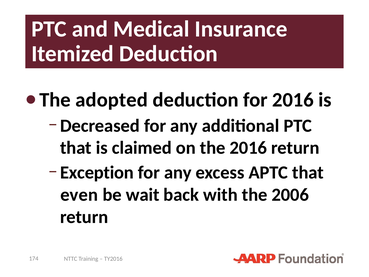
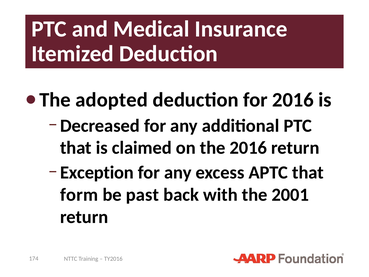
even: even -> form
wait: wait -> past
2006: 2006 -> 2001
